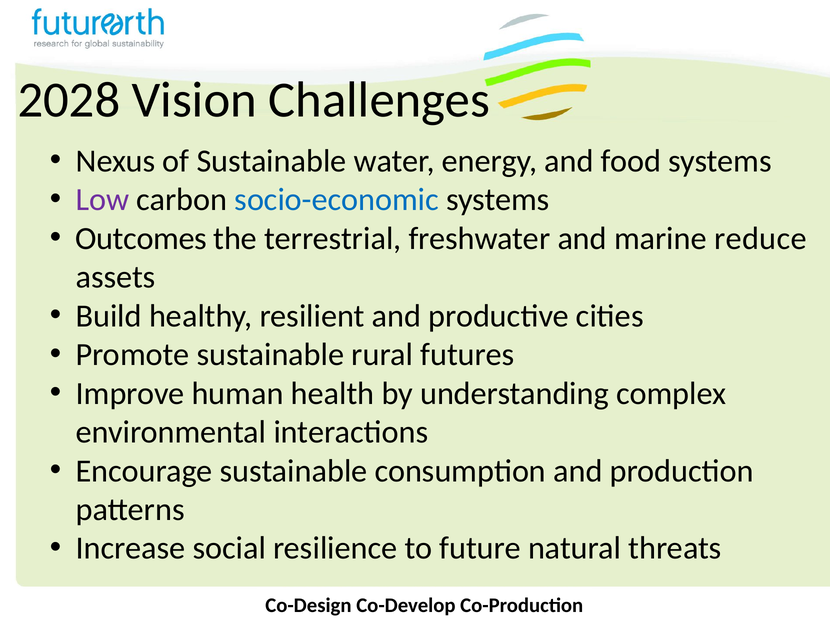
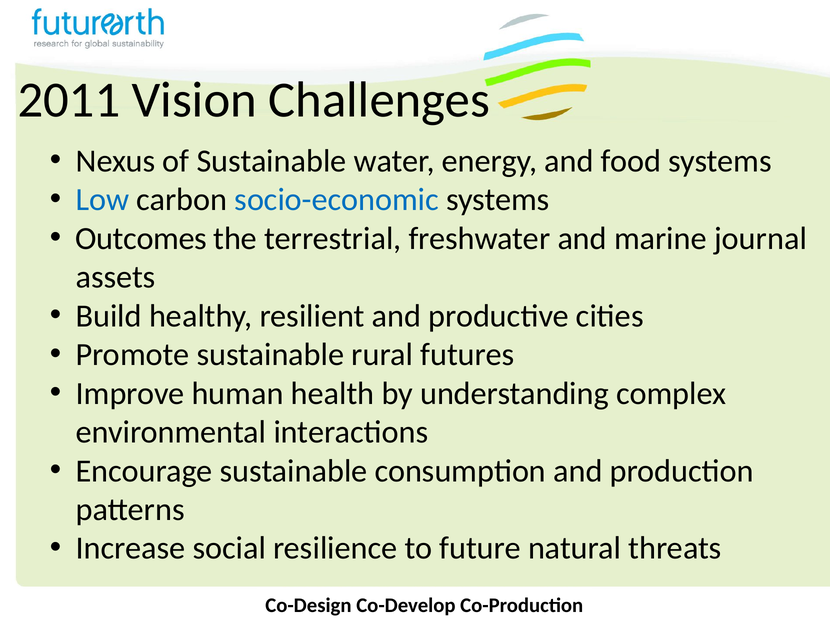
2028: 2028 -> 2011
Low colour: purple -> blue
reduce: reduce -> journal
